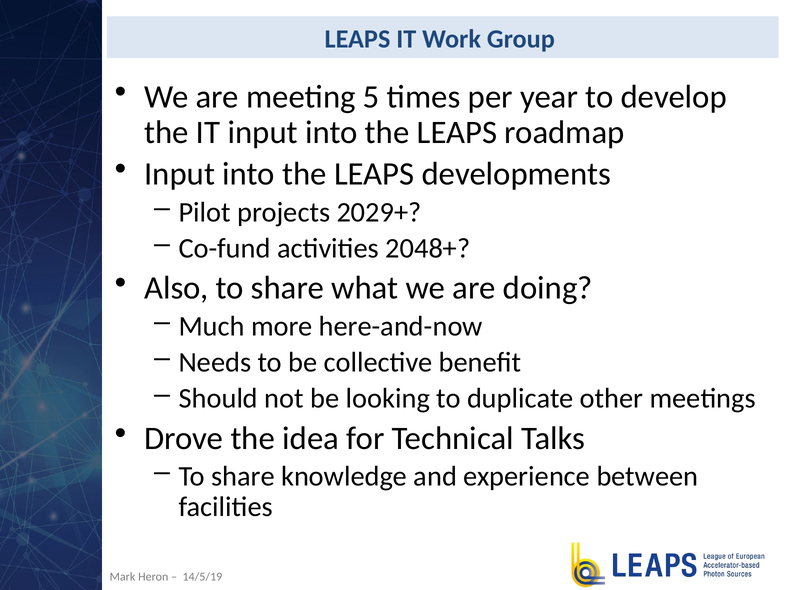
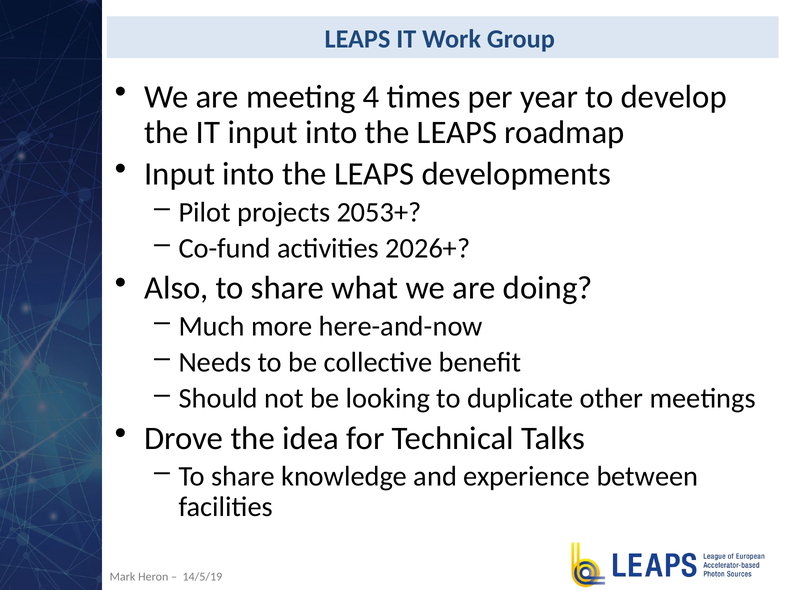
5: 5 -> 4
2029+: 2029+ -> 2053+
2048+: 2048+ -> 2026+
